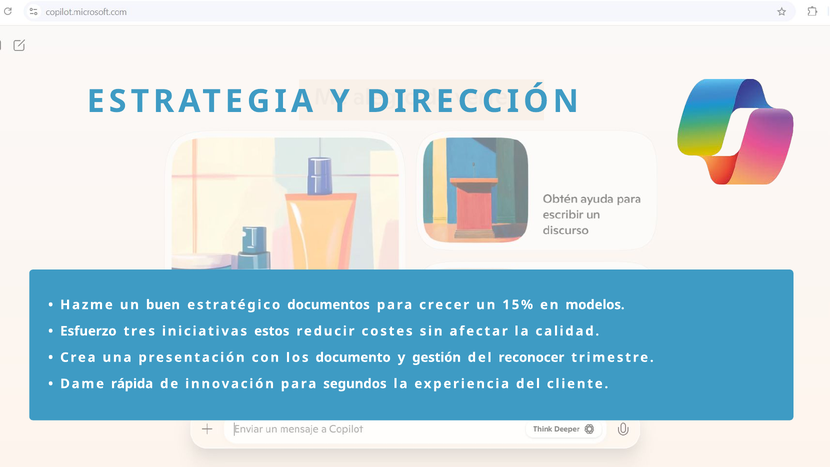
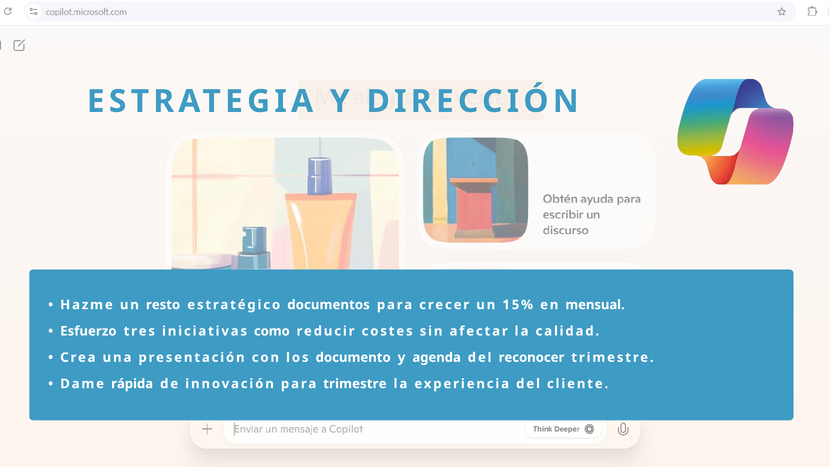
buen: buen -> resto
modelos: modelos -> mensual
estos: estos -> como
gestión: gestión -> agenda
para segundos: segundos -> trimestre
